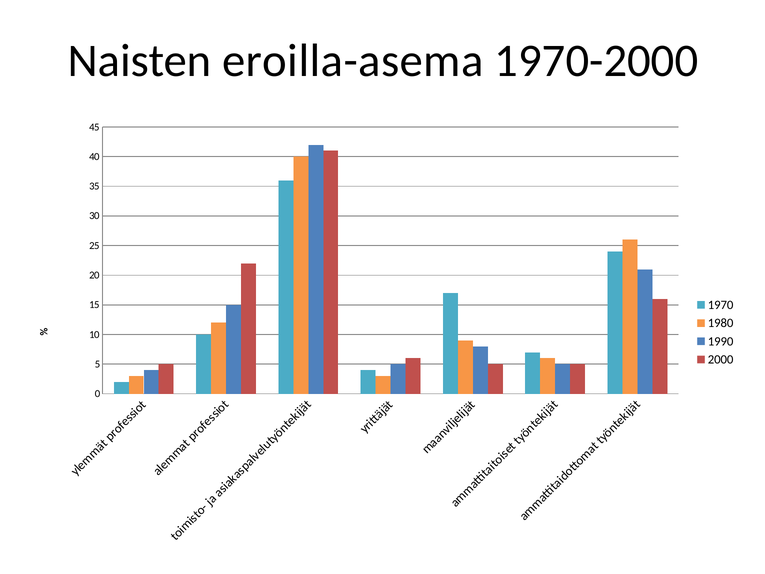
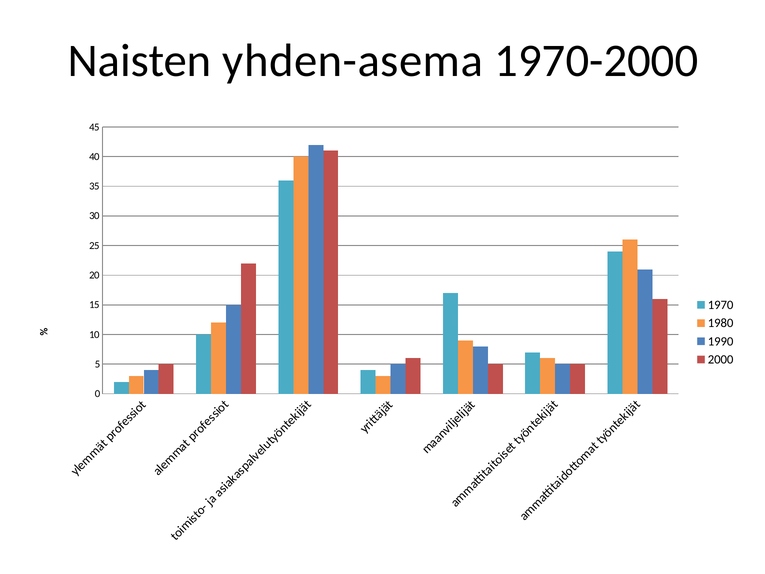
eroilla-asema: eroilla-asema -> yhden-asema
